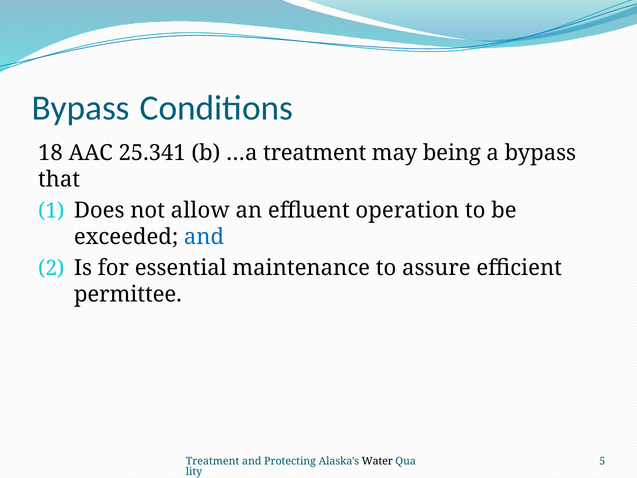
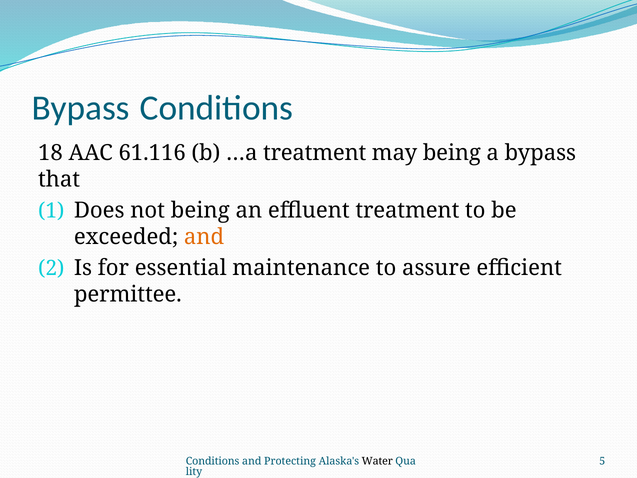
25.341: 25.341 -> 61.116
not allow: allow -> being
effluent operation: operation -> treatment
and at (204, 237) colour: blue -> orange
Treatment at (213, 461): Treatment -> Conditions
